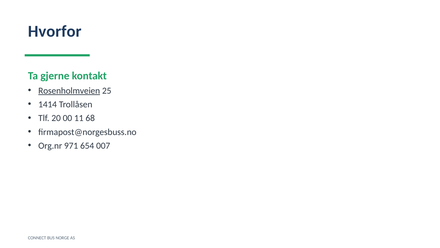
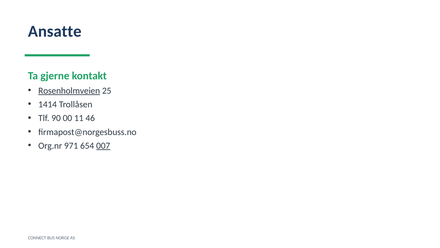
Hvorfor: Hvorfor -> Ansatte
20: 20 -> 90
68: 68 -> 46
007 underline: none -> present
